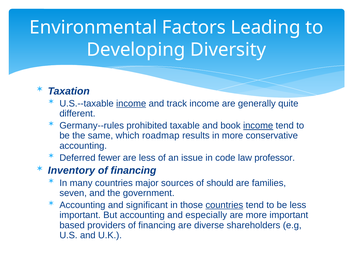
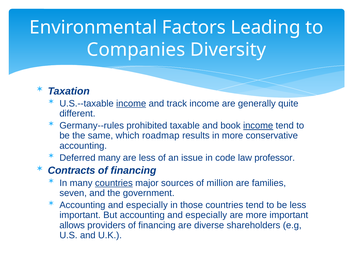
Developing: Developing -> Companies
Deferred fewer: fewer -> many
Inventory: Inventory -> Contracts
countries at (114, 183) underline: none -> present
should: should -> million
significant at (147, 205): significant -> especially
countries at (224, 205) underline: present -> none
based: based -> allows
